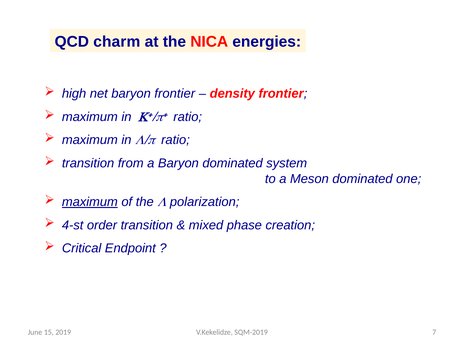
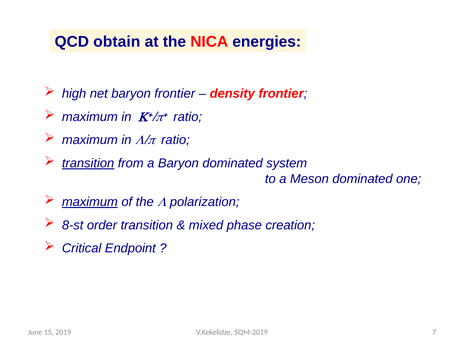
charm: charm -> obtain
transition at (88, 163) underline: none -> present
4-st: 4-st -> 8-st
